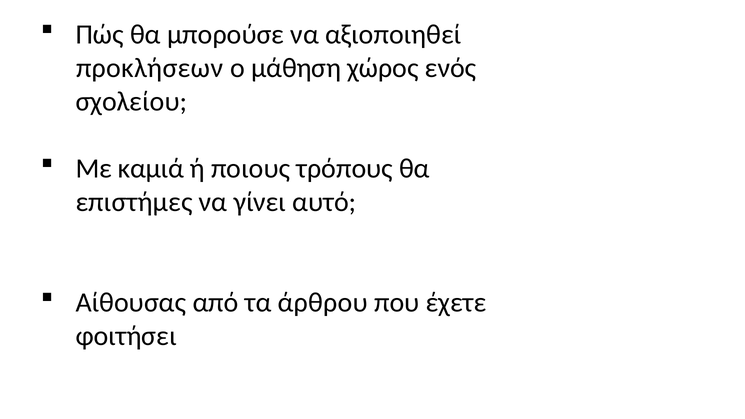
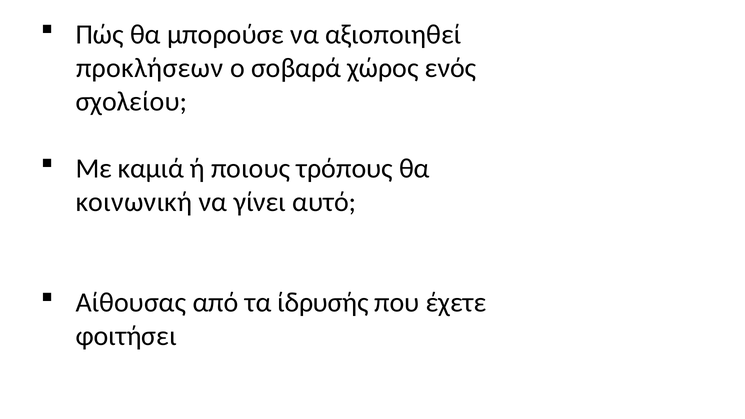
μάθηση: μάθηση -> σοβαρά
επιστήμες: επιστήμες -> κοινωνική
άρθρου: άρθρου -> ίδρυσής
